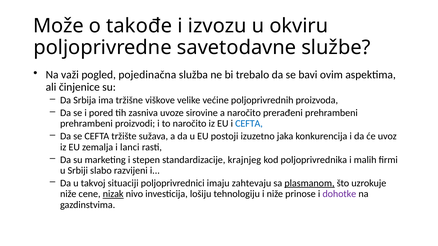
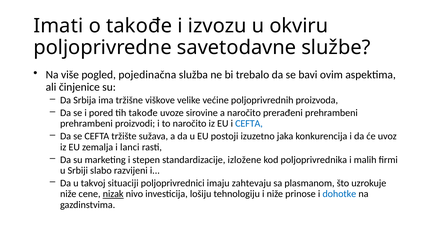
Može: Može -> Imati
važi: važi -> više
tih zasniva: zasniva -> takođe
krajnjeg: krajnjeg -> izložene
plasmanom underline: present -> none
dohotke colour: purple -> blue
